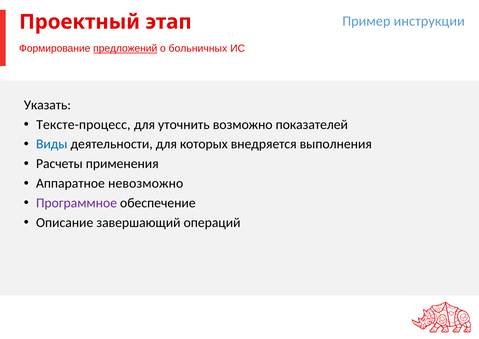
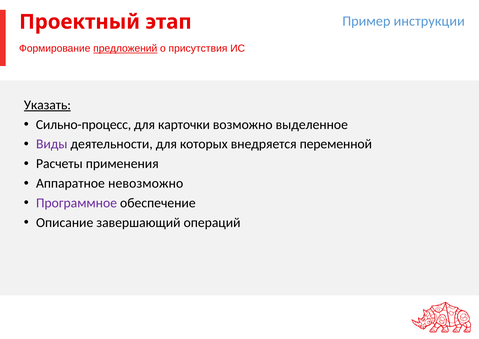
больничных: больничных -> присутствия
Указать underline: none -> present
Тексте-процесс: Тексте-процесс -> Сильно-процесс
уточнить: уточнить -> карточки
показателей: показателей -> выделенное
Виды colour: blue -> purple
выполнения: выполнения -> переменной
